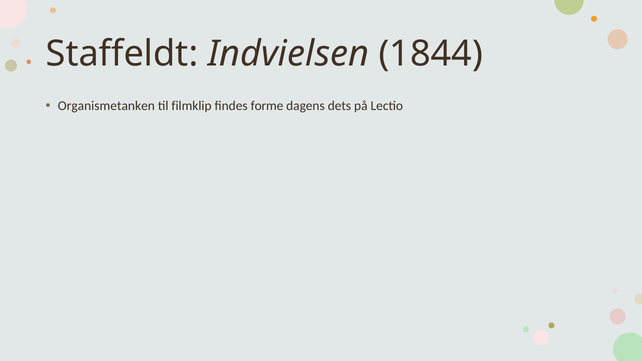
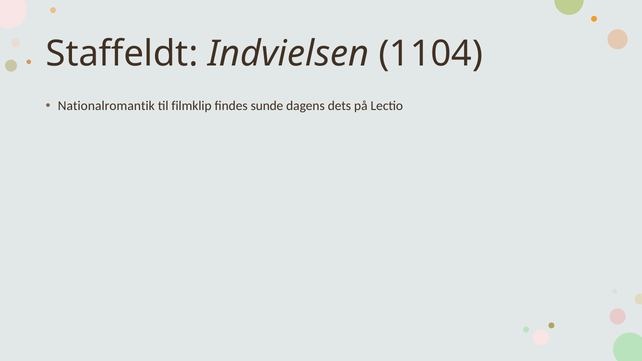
1844: 1844 -> 1104
Organismetanken: Organismetanken -> Nationalromantik
forme: forme -> sunde
